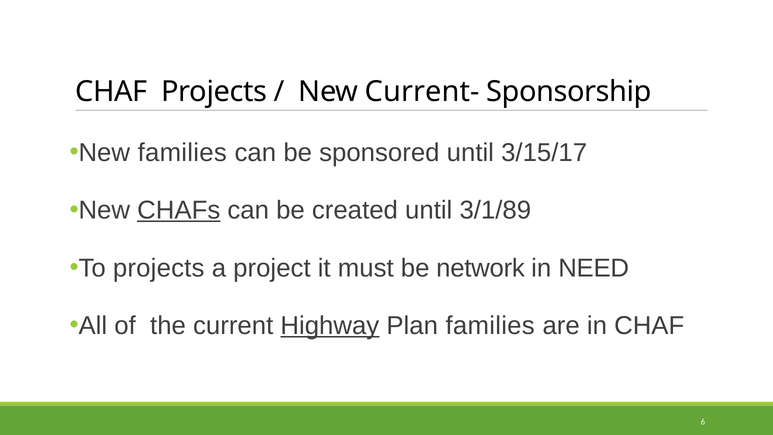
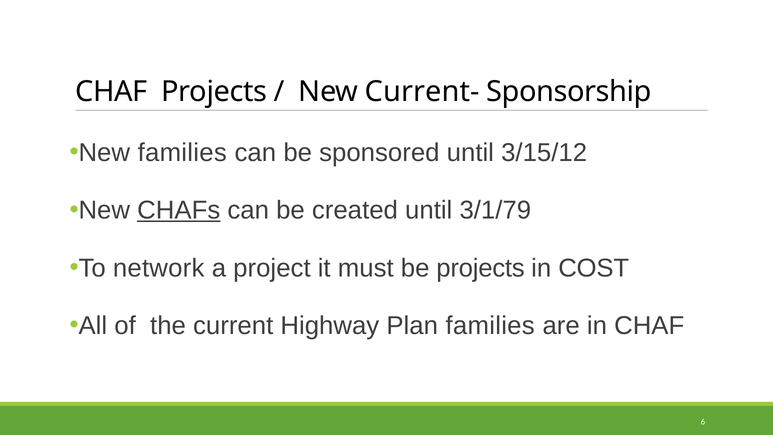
3/15/17: 3/15/17 -> 3/15/12
3/1/89: 3/1/89 -> 3/1/79
To projects: projects -> network
be network: network -> projects
NEED: NEED -> COST
Highway underline: present -> none
